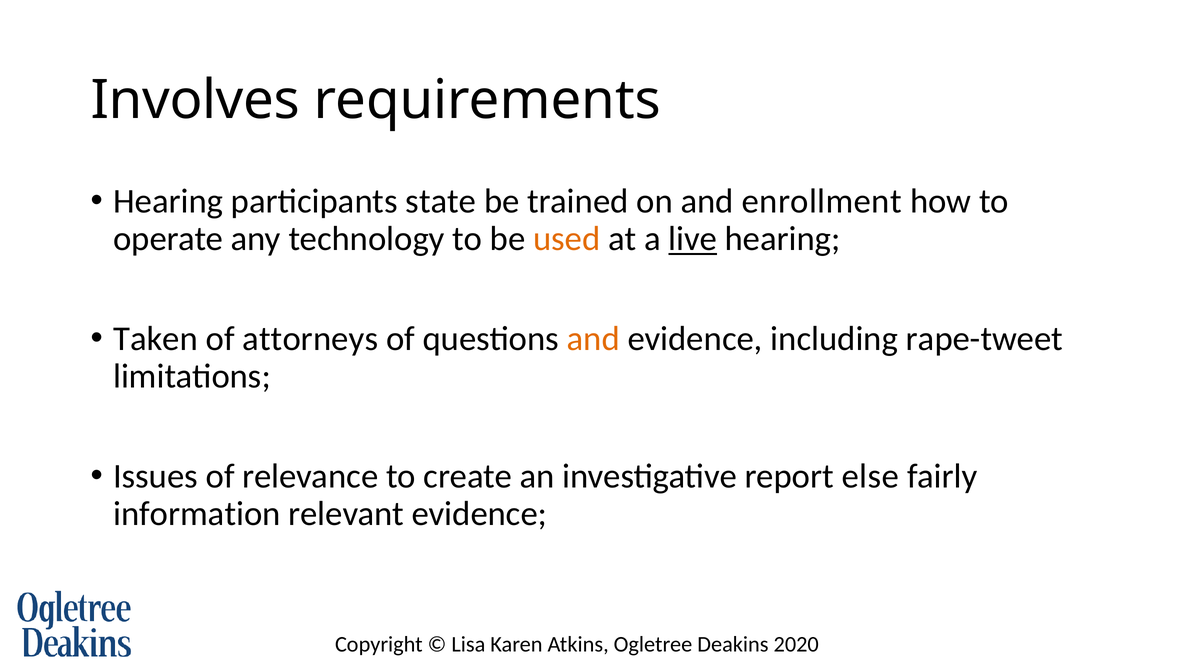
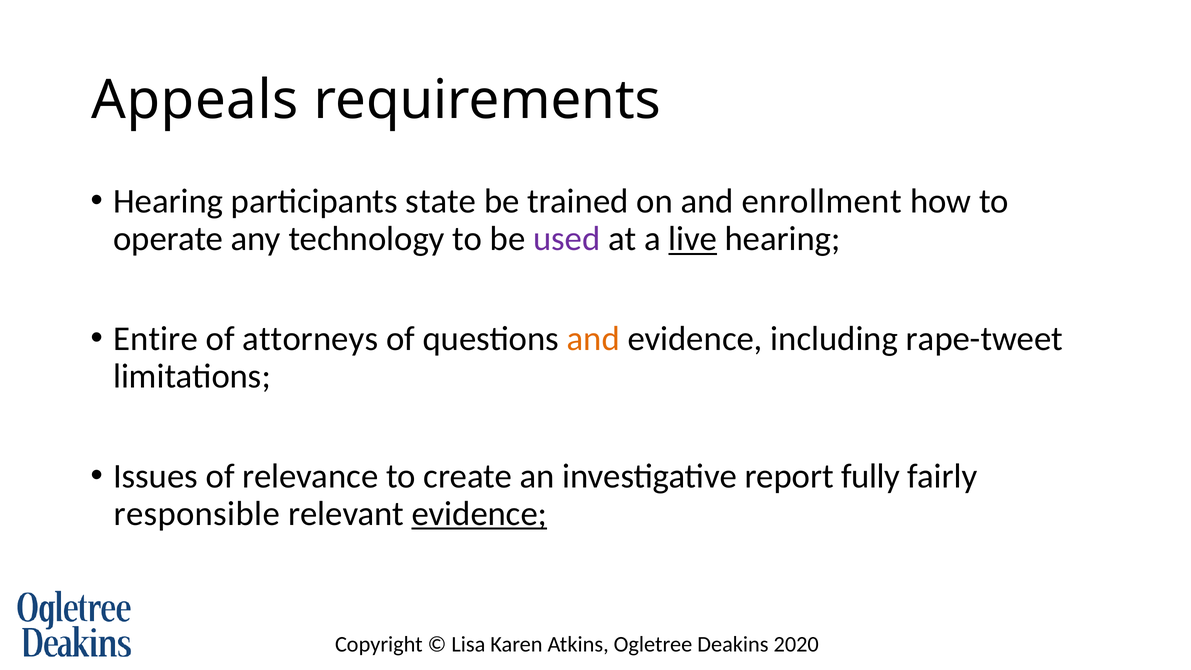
Involves: Involves -> Appeals
used colour: orange -> purple
Taken: Taken -> Entire
else: else -> fully
information: information -> responsible
evidence at (479, 514) underline: none -> present
